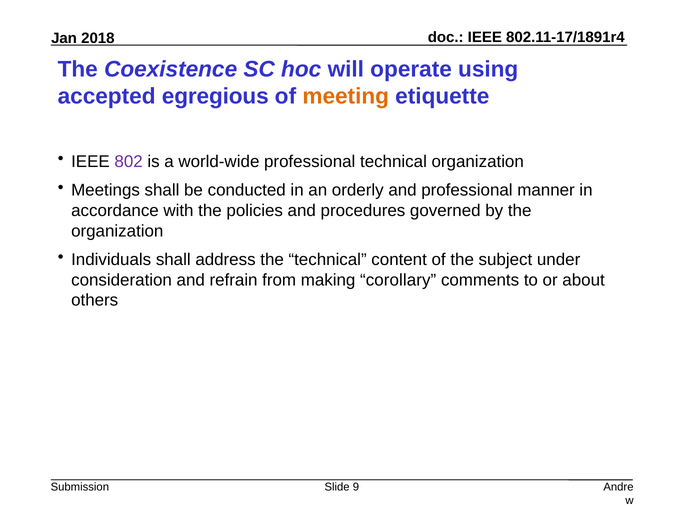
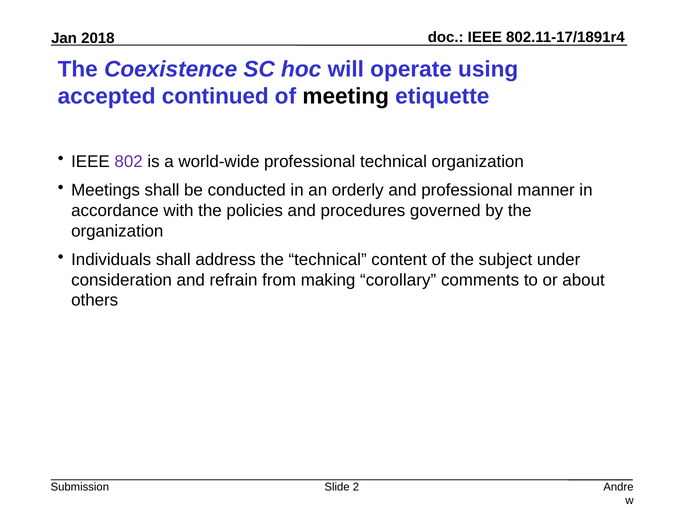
egregious: egregious -> continued
meeting colour: orange -> black
9: 9 -> 2
